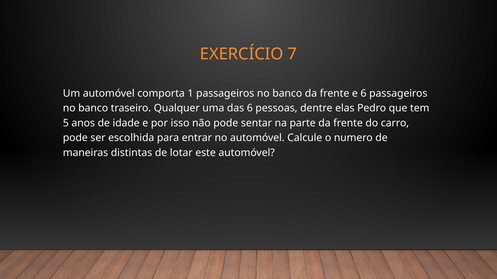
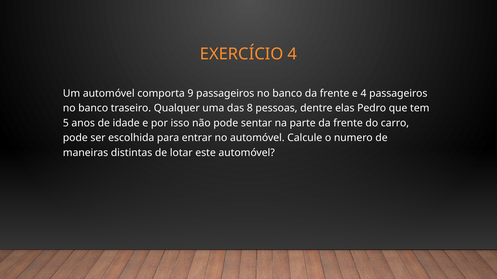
EXERCÍCIO 7: 7 -> 4
1: 1 -> 9
e 6: 6 -> 4
das 6: 6 -> 8
